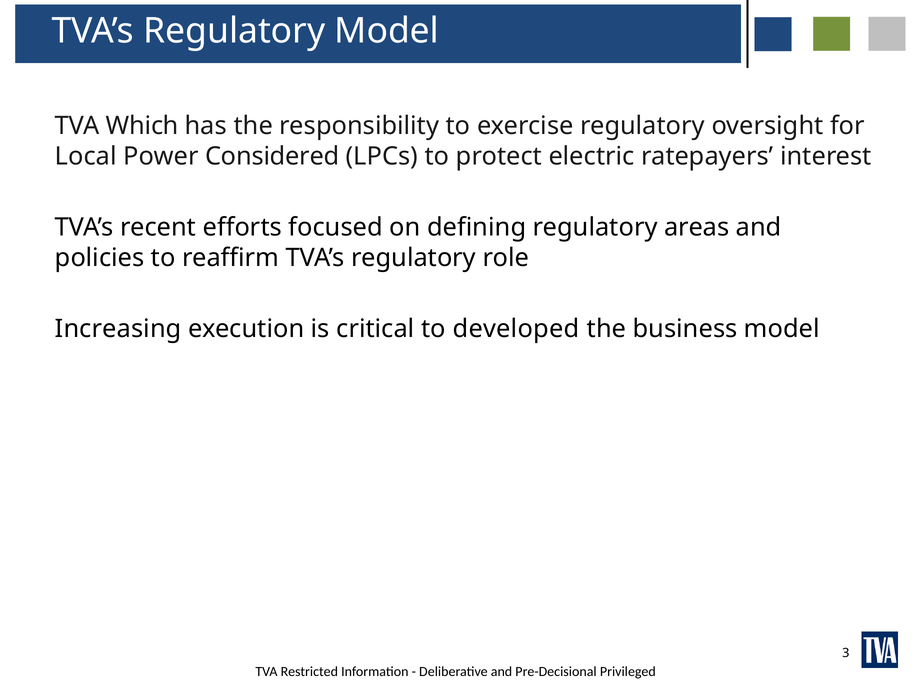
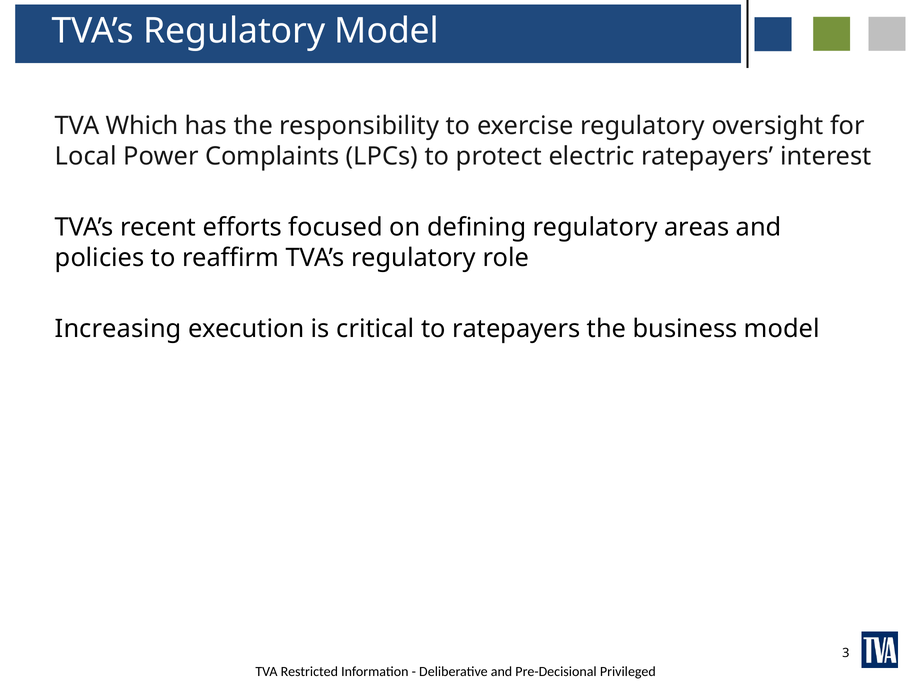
Considered: Considered -> Complaints
to developed: developed -> ratepayers
